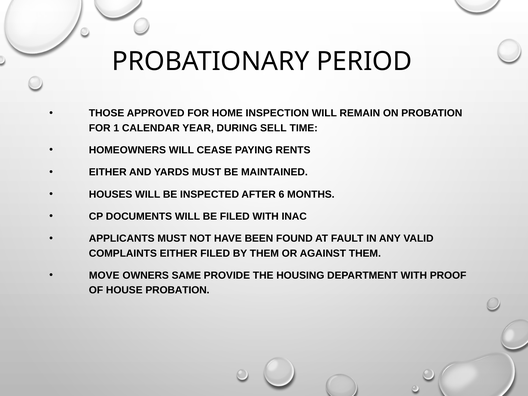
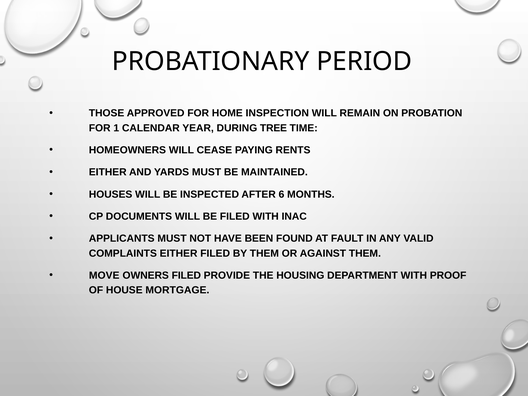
SELL: SELL -> TREE
OWNERS SAME: SAME -> FILED
HOUSE PROBATION: PROBATION -> MORTGAGE
